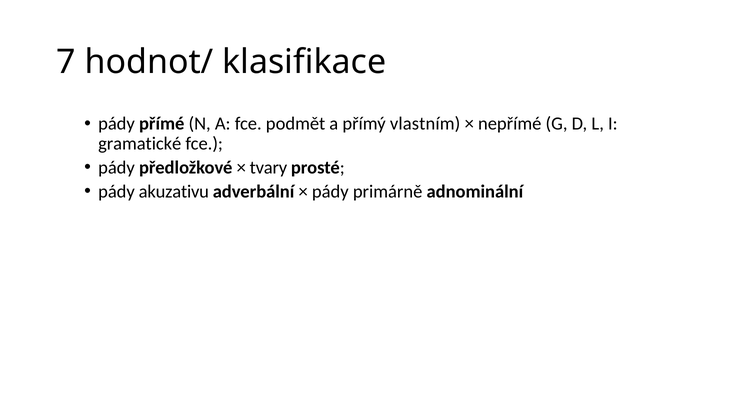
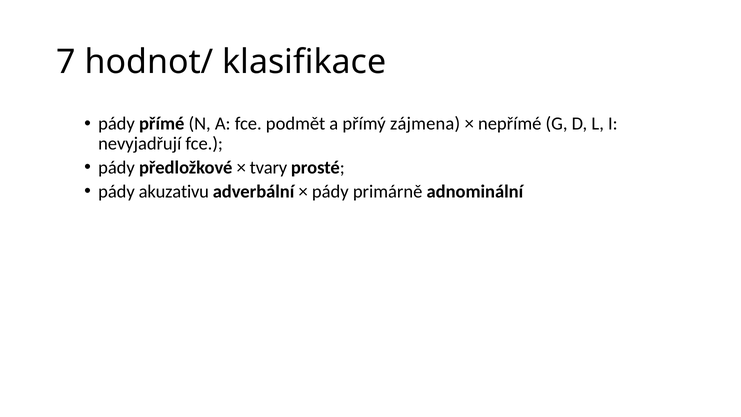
vlastním: vlastním -> zájmena
gramatické: gramatické -> nevyjadřují
